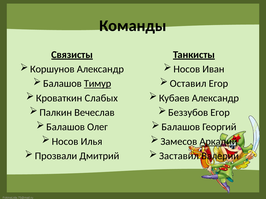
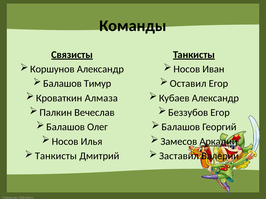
Тимур underline: present -> none
Слабых: Слабых -> Алмаза
Прозвали at (56, 156): Прозвали -> Танкисты
